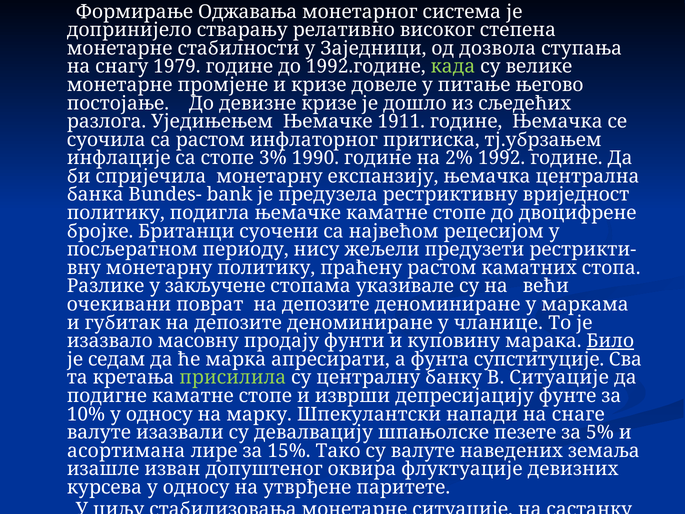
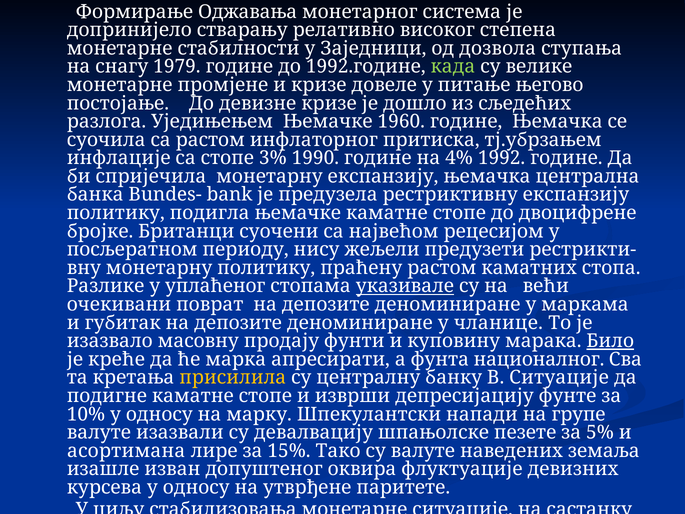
1911: 1911 -> 1960
2%: 2% -> 4%
рестриктивну вриједност: вриједност -> експанзију
закључене: закључене -> уплаћеног
указивале underline: none -> present
седам: седам -> креће
супституције: супституције -> националног
присилила colour: light green -> yellow
снаге: снаге -> групе
